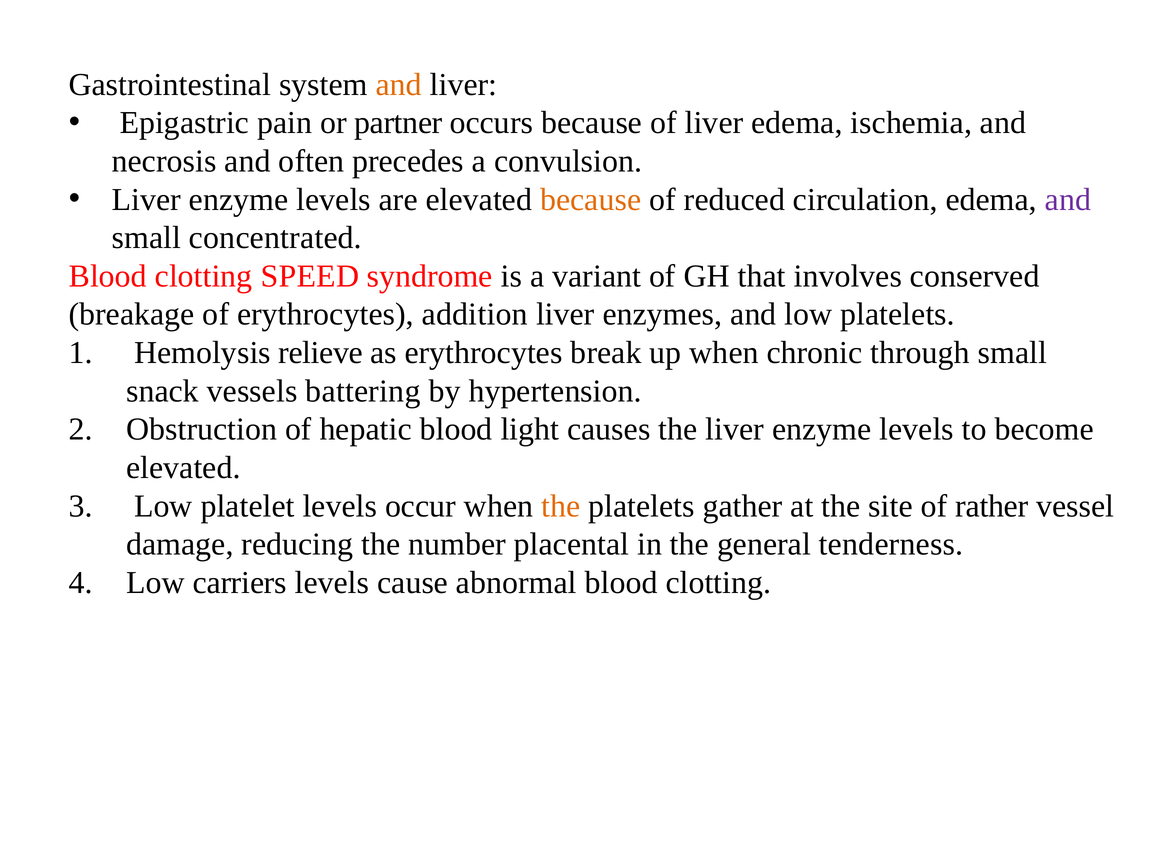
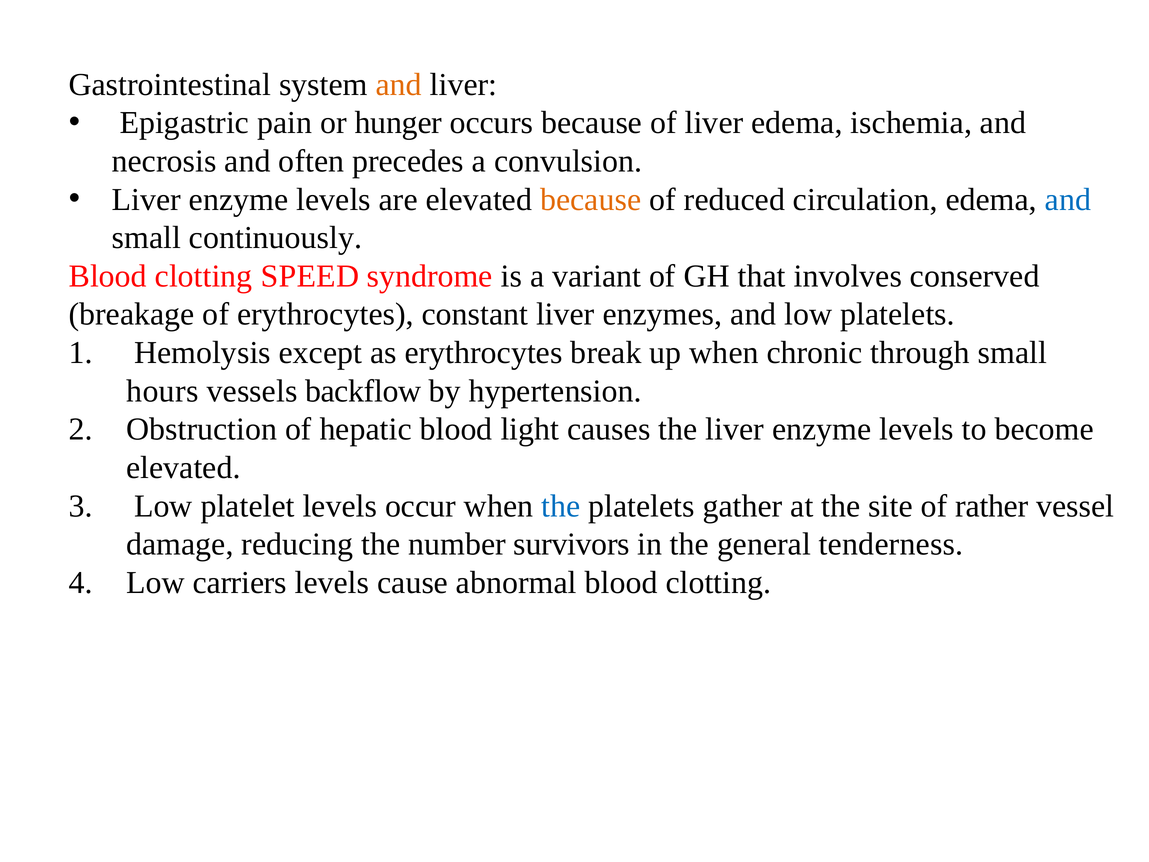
partner: partner -> hunger
and at (1068, 199) colour: purple -> blue
concentrated: concentrated -> continuously
addition: addition -> constant
relieve: relieve -> except
snack: snack -> hours
battering: battering -> backflow
the at (561, 506) colour: orange -> blue
placental: placental -> survivors
